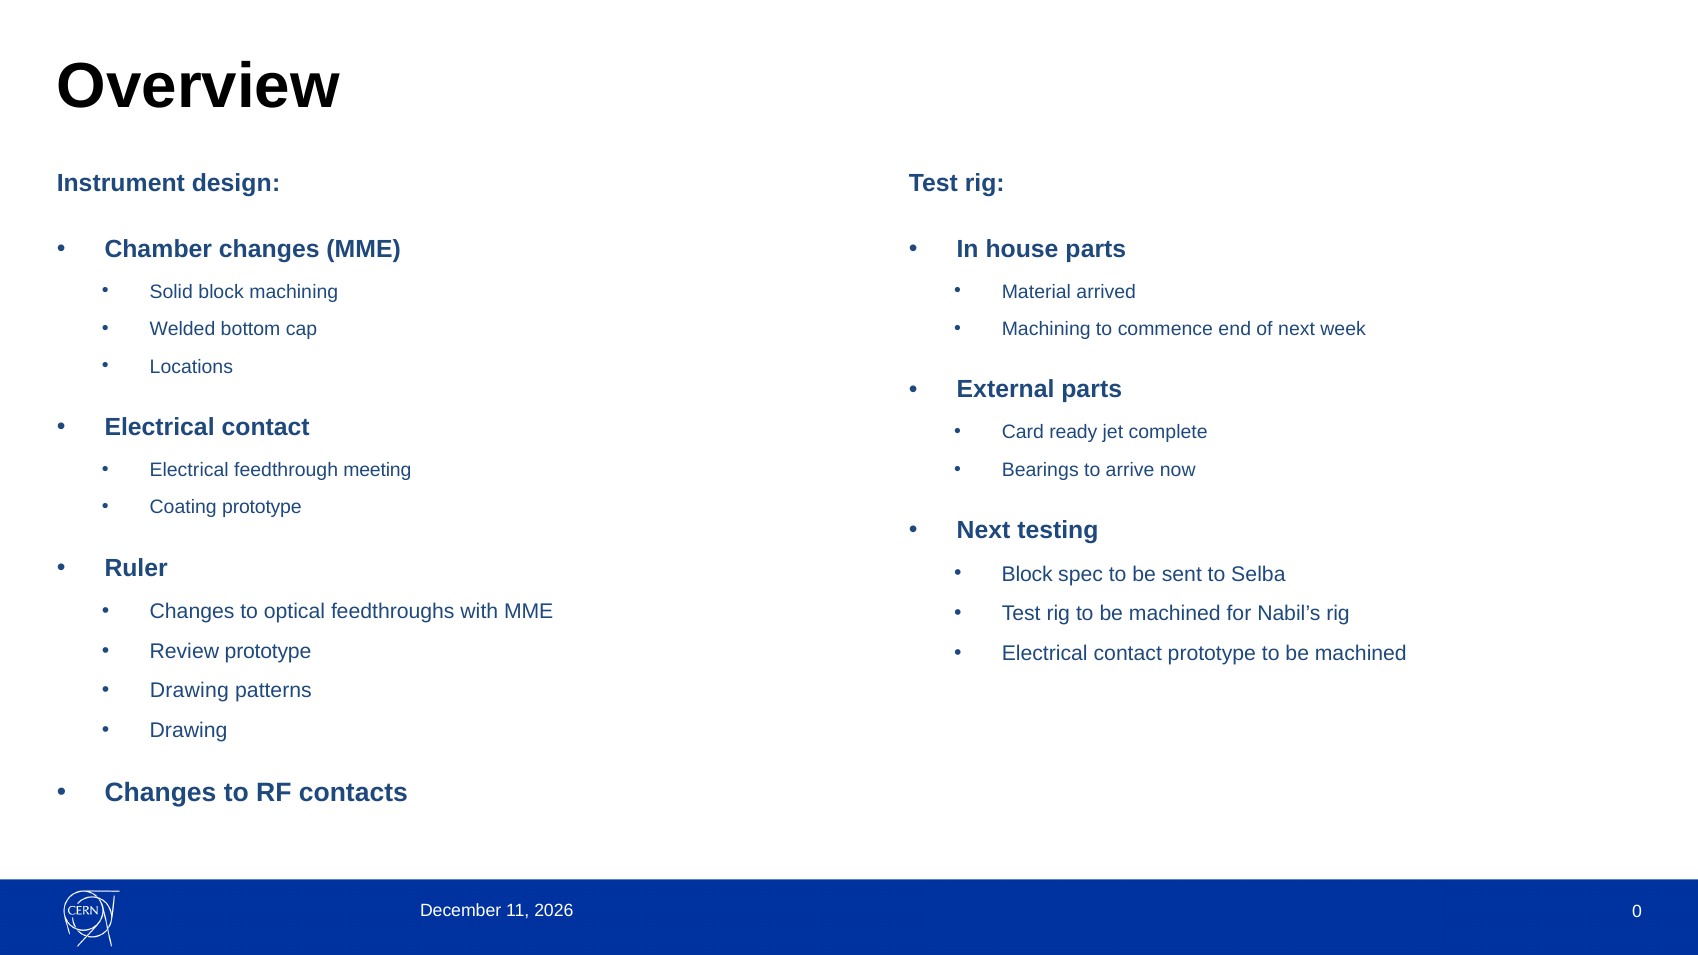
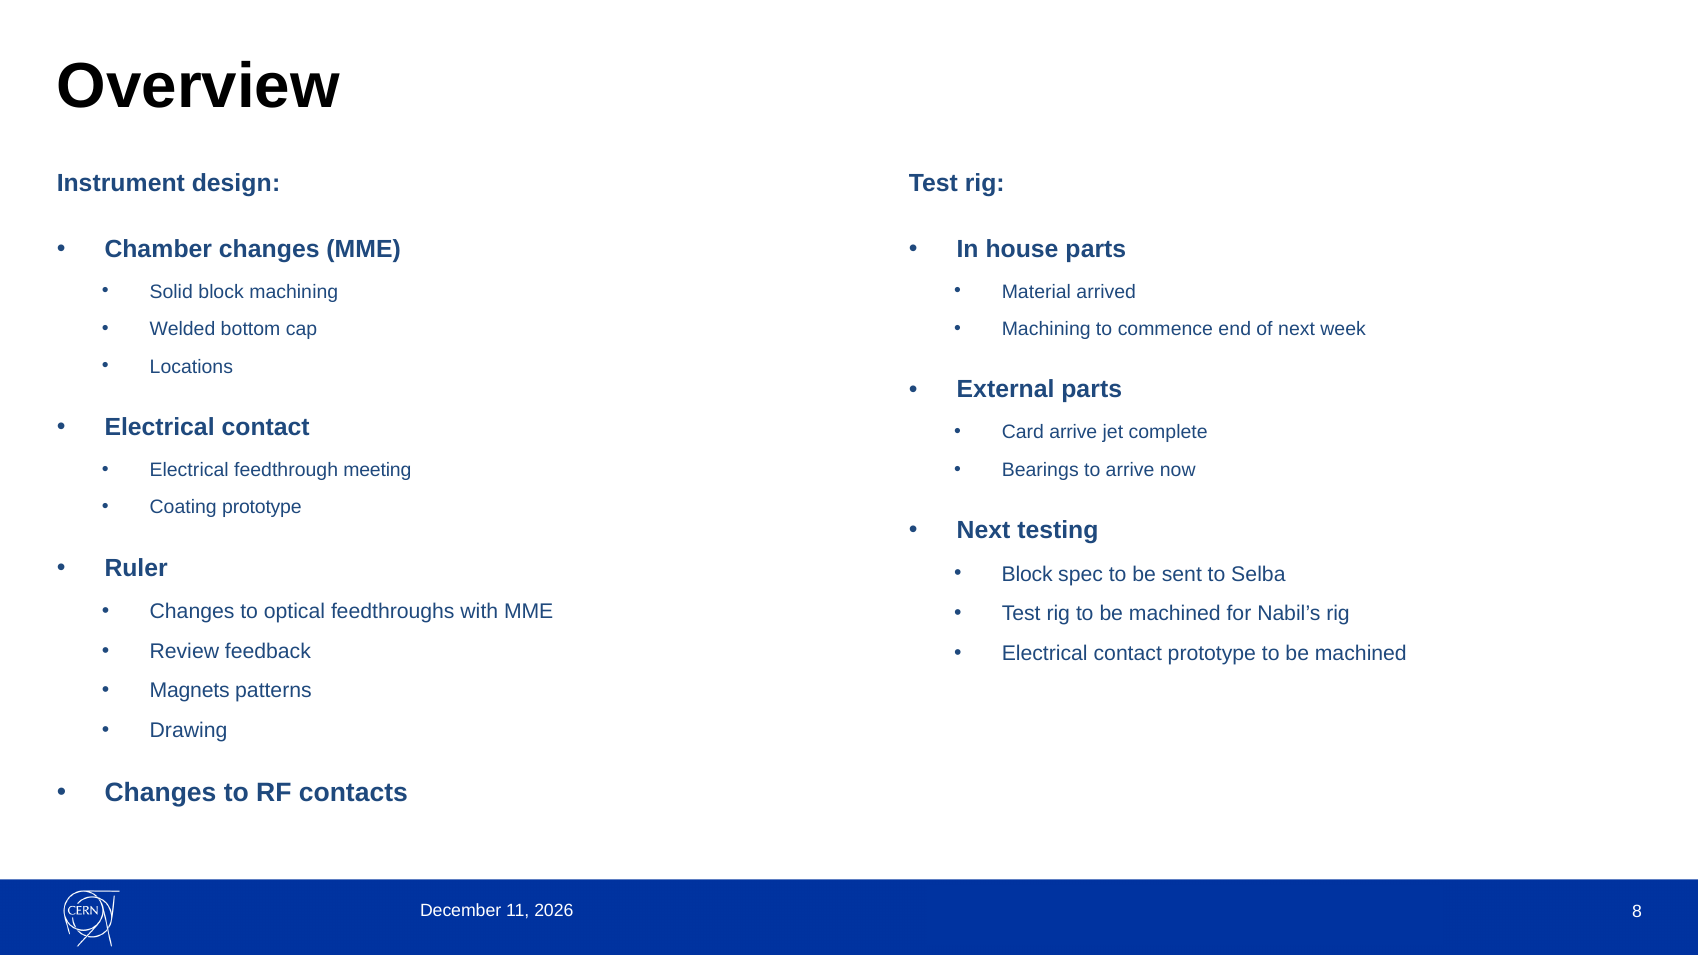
Card ready: ready -> arrive
Review prototype: prototype -> feedback
Drawing at (189, 691): Drawing -> Magnets
0: 0 -> 8
